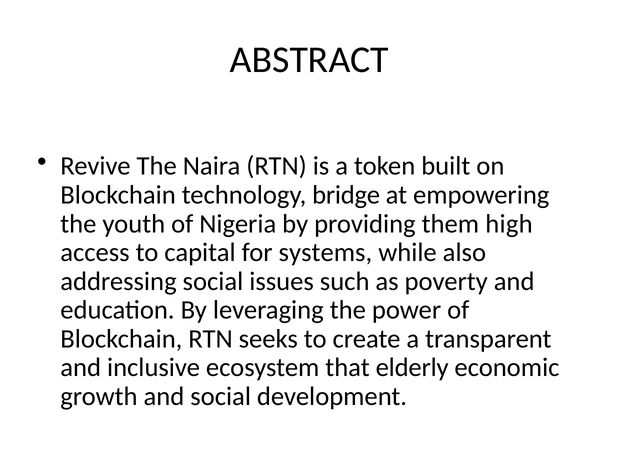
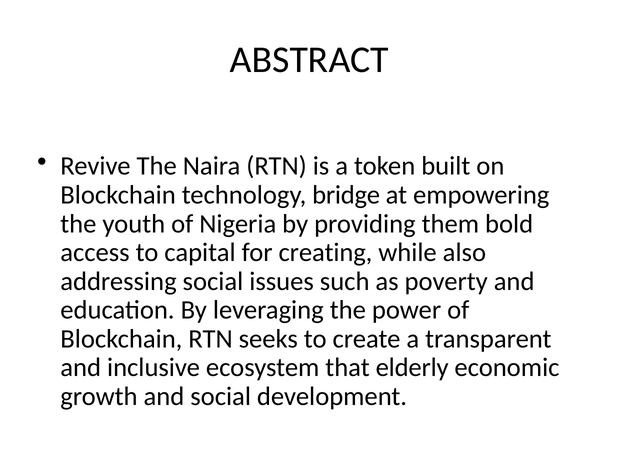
high: high -> bold
systems: systems -> creating
